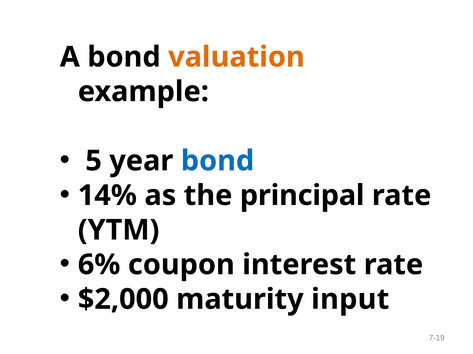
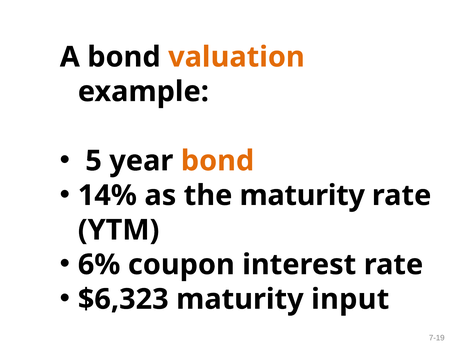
bond at (218, 161) colour: blue -> orange
the principal: principal -> maturity
$2,000: $2,000 -> $6,323
